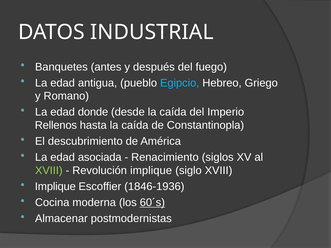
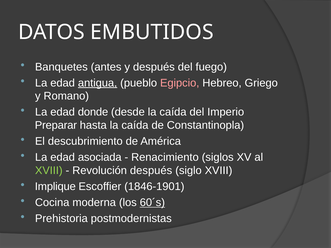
INDUSTRIAL: INDUSTRIAL -> EMBUTIDOS
antigua underline: none -> present
Egipcio colour: light blue -> pink
Rellenos: Rellenos -> Preparar
Revolución implique: implique -> después
1846-1936: 1846-1936 -> 1846-1901
Almacenar: Almacenar -> Prehistoria
